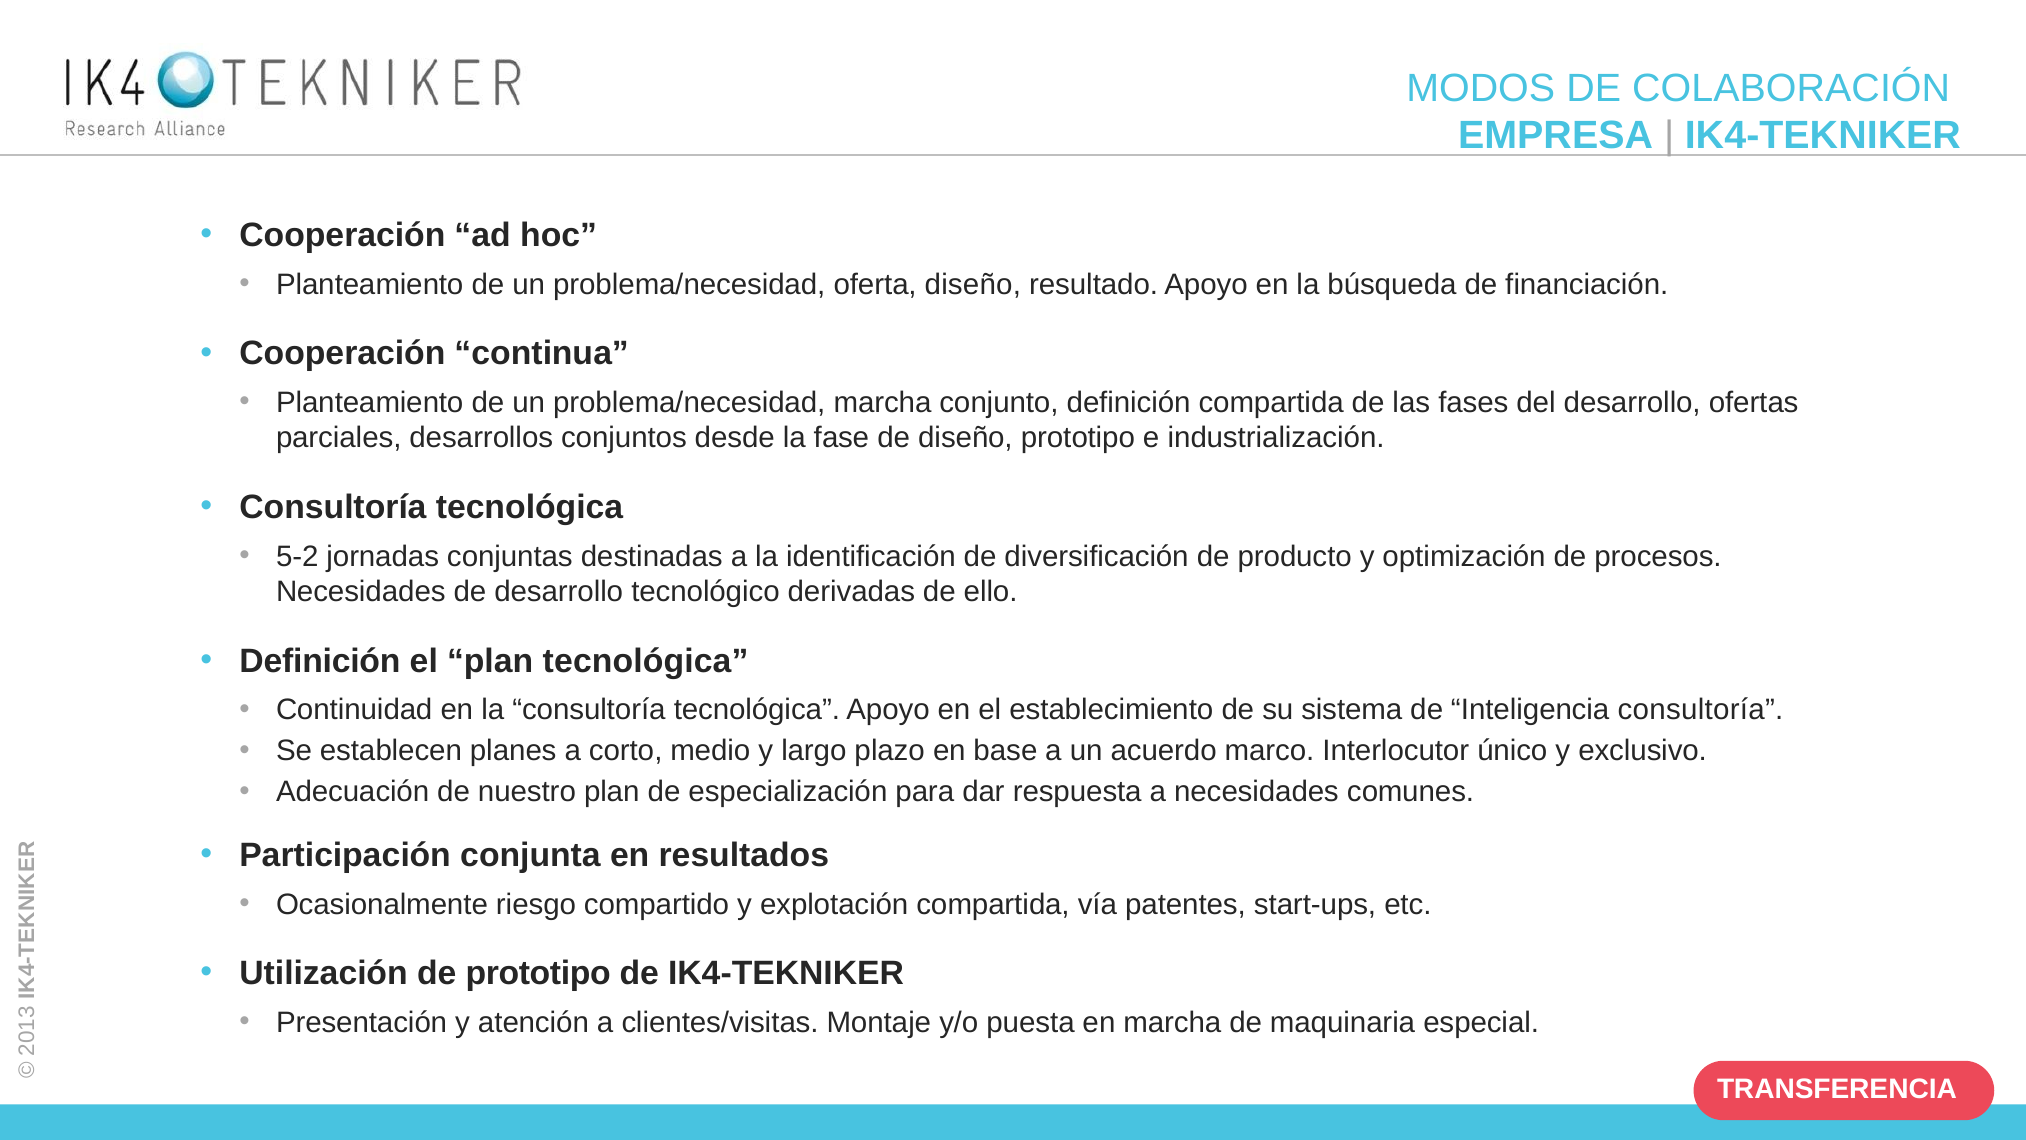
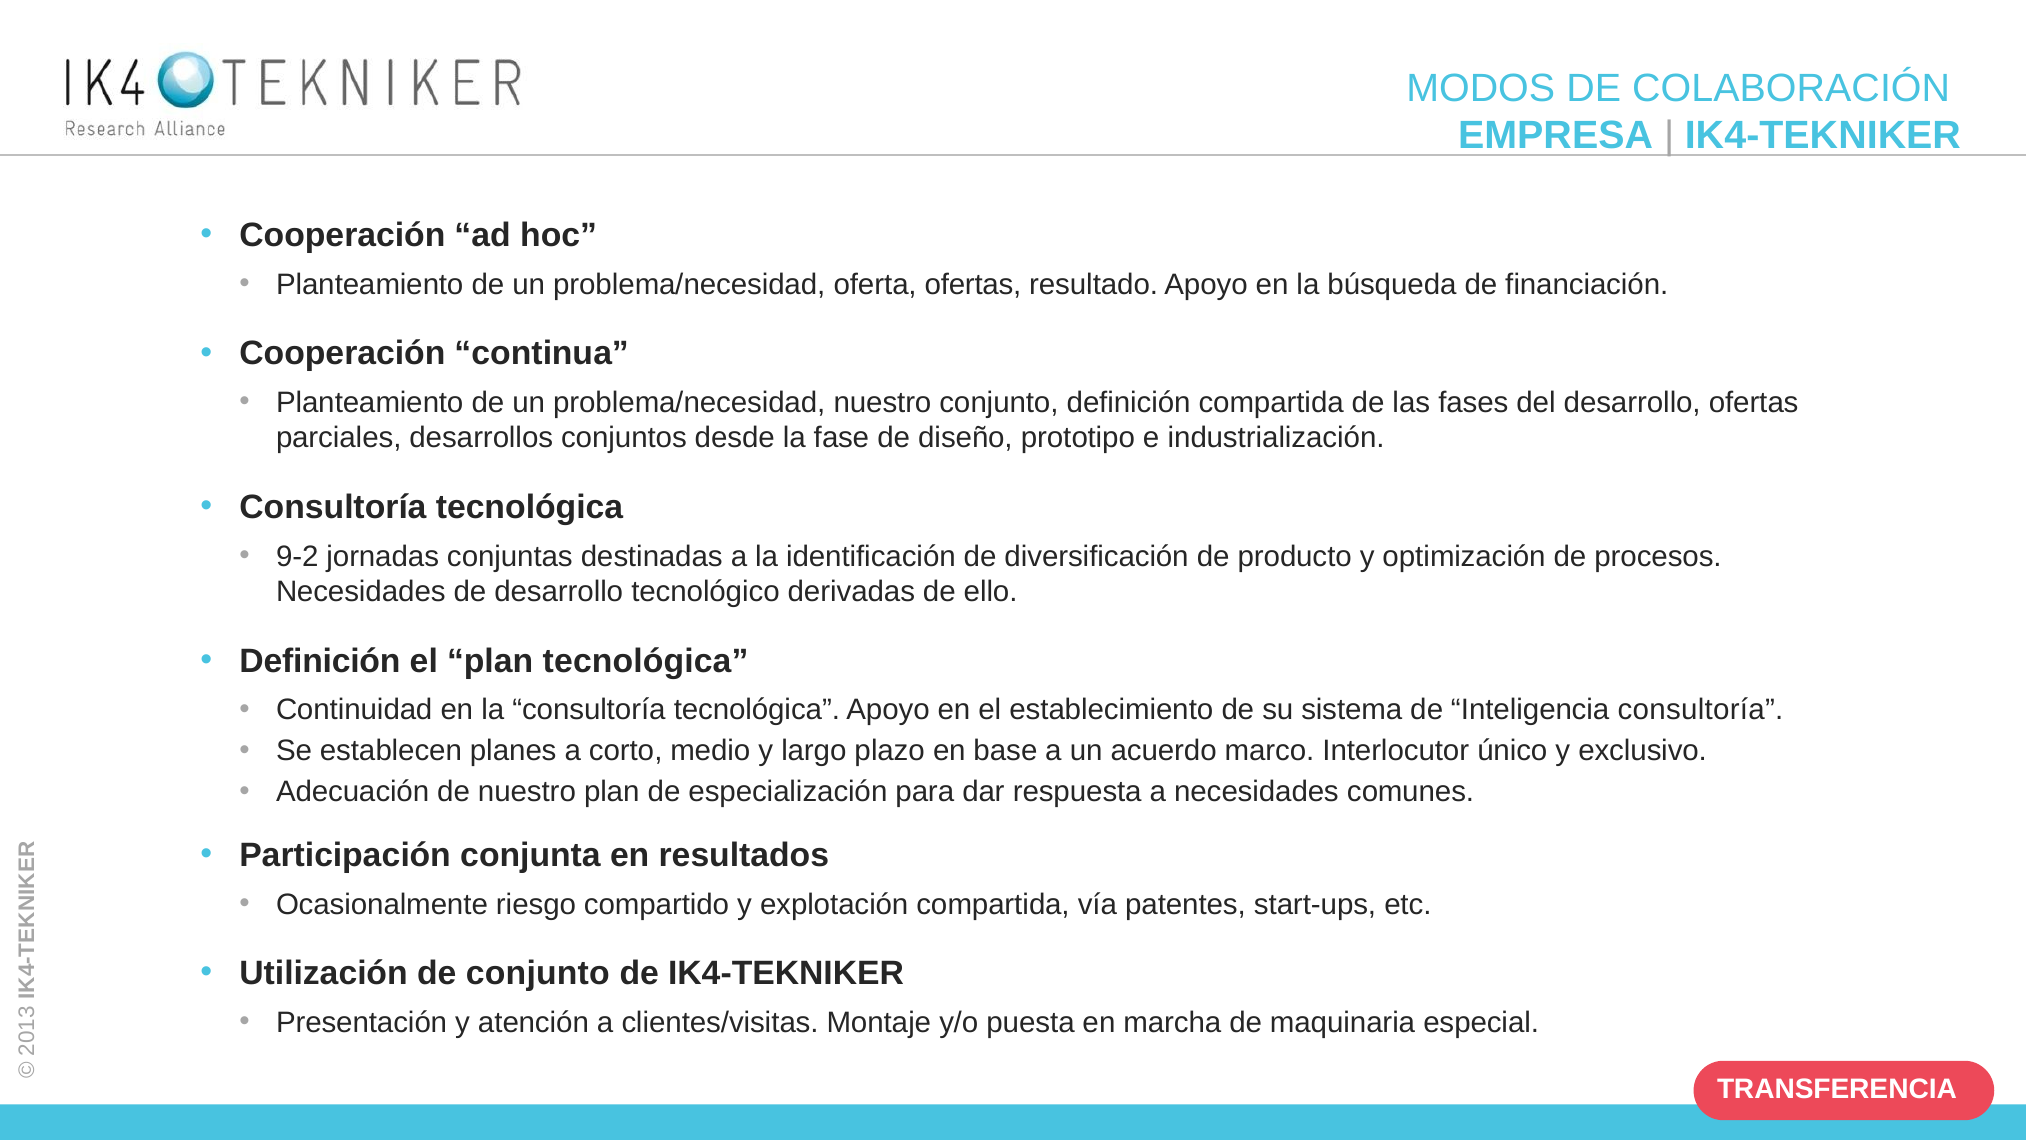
oferta diseño: diseño -> ofertas
problema/necesidad marcha: marcha -> nuestro
5-2: 5-2 -> 9-2
de prototipo: prototipo -> conjunto
